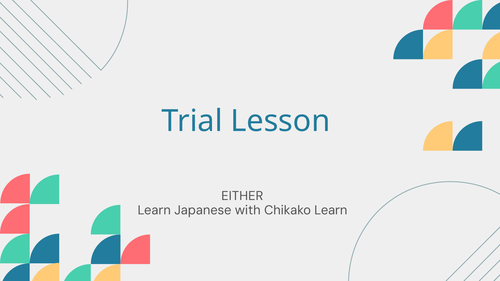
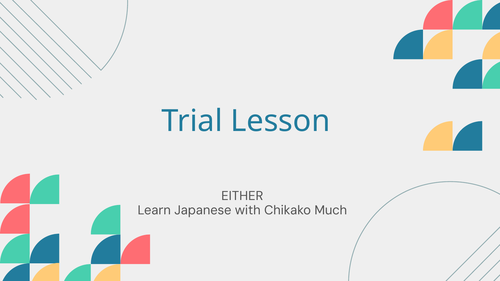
Chikako Learn: Learn -> Much
